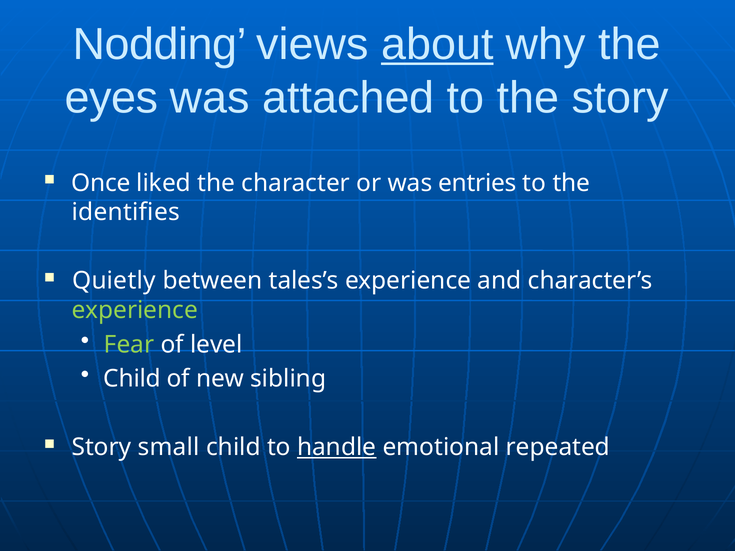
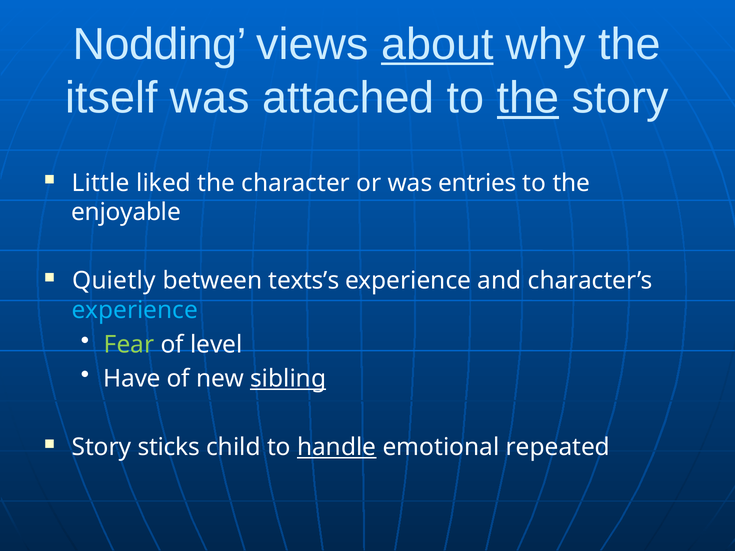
eyes: eyes -> itself
the at (528, 98) underline: none -> present
Once: Once -> Little
identifies: identifies -> enjoyable
tales’s: tales’s -> texts’s
experience at (135, 310) colour: light green -> light blue
Child at (132, 379): Child -> Have
sibling underline: none -> present
small: small -> sticks
